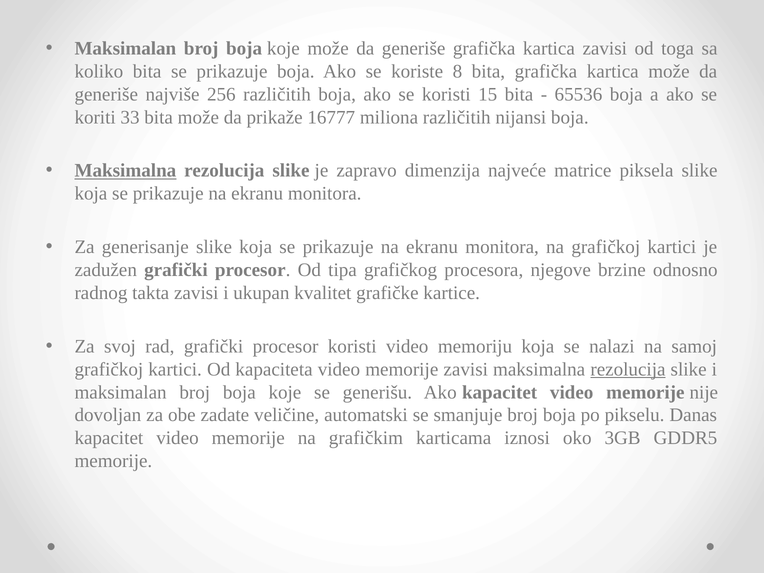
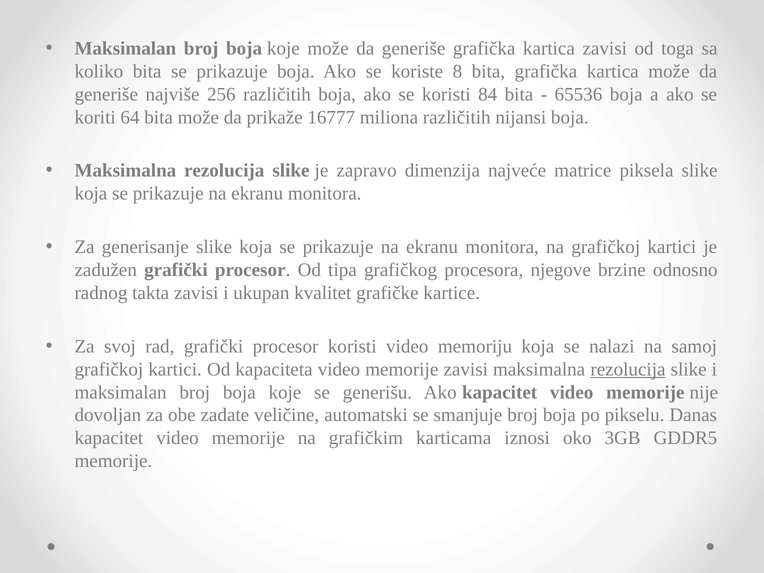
15: 15 -> 84
33: 33 -> 64
Maksimalna at (125, 171) underline: present -> none
